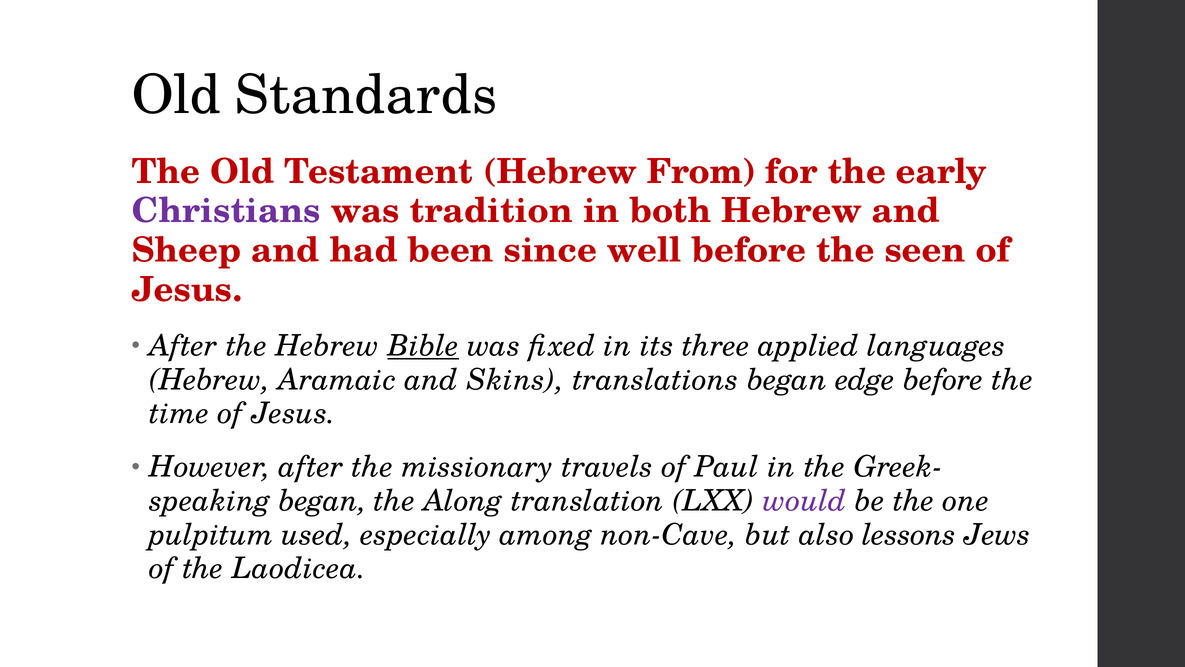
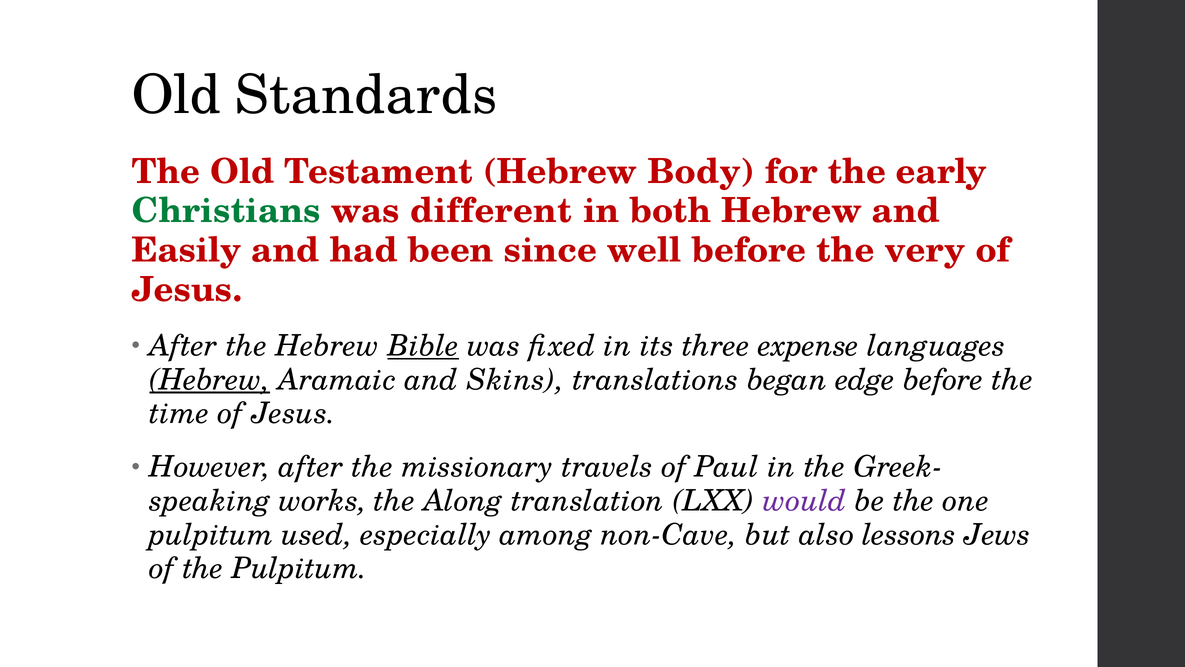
From: From -> Body
Christians colour: purple -> green
tradition: tradition -> different
Sheep: Sheep -> Easily
seen: seen -> very
applied: applied -> expense
Hebrew at (210, 380) underline: none -> present
began at (323, 501): began -> works
the Laodicea: Laodicea -> Pulpitum
